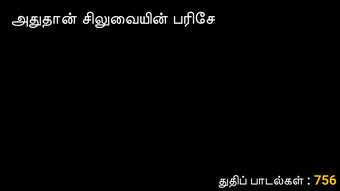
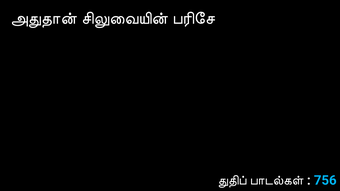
756 colour: yellow -> light blue
